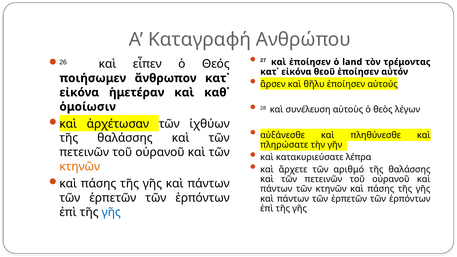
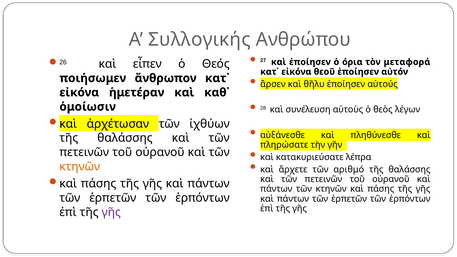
Καταγραφή: Καταγραφή -> Συλλογικής
land: land -> όρια
τρέμοντας: τρέμοντας -> μεταφορά
γῆς at (111, 212) colour: blue -> purple
